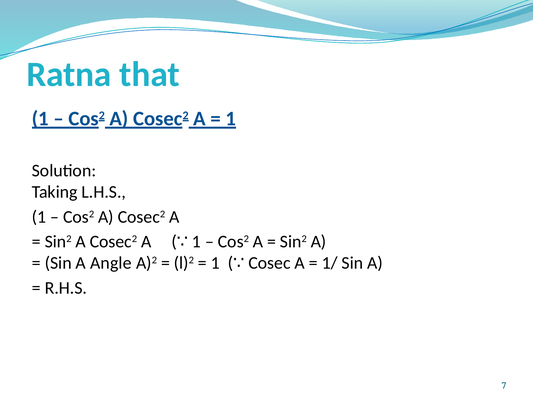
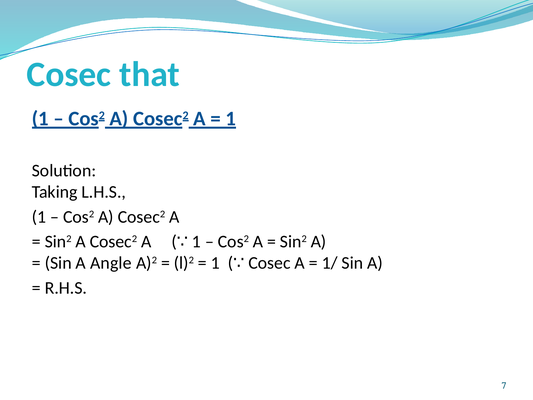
Ratna at (69, 74): Ratna -> Cosec
